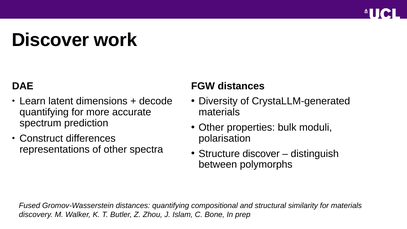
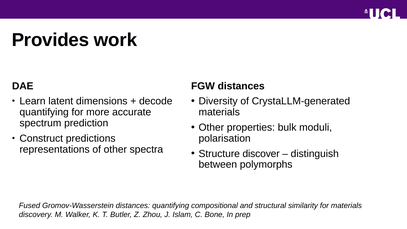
Discover at (50, 40): Discover -> Provides
differences: differences -> predictions
